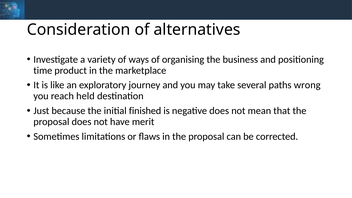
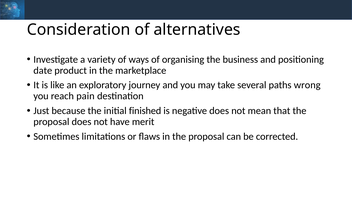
time: time -> date
held: held -> pain
